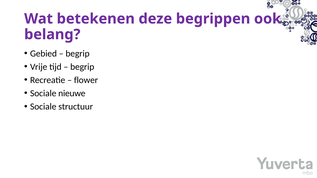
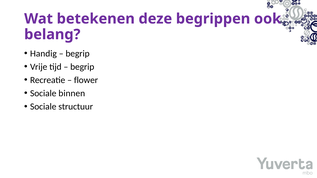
Gebied: Gebied -> Handig
nieuwe: nieuwe -> binnen
